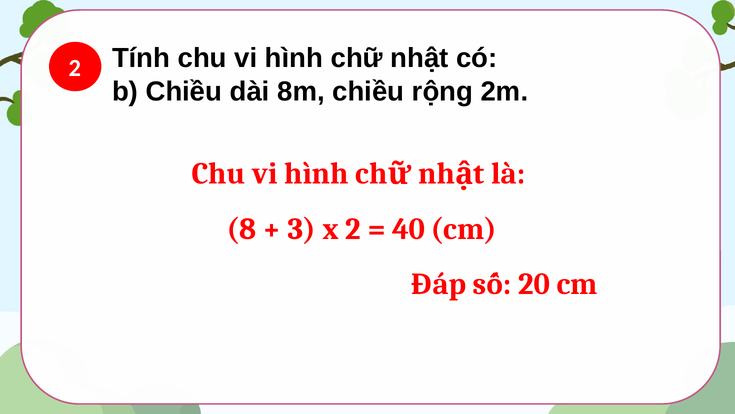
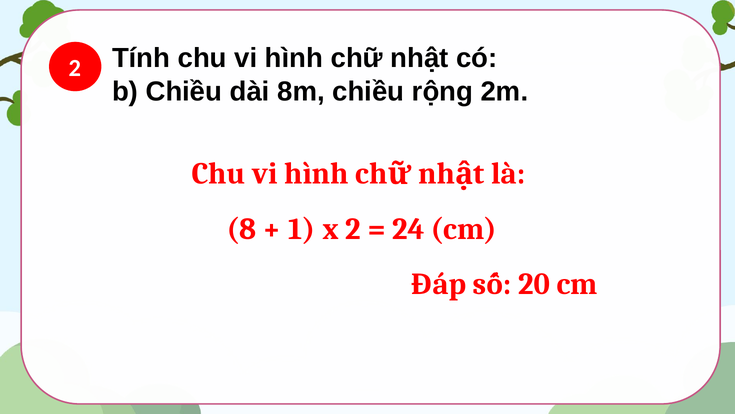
3: 3 -> 1
40: 40 -> 24
